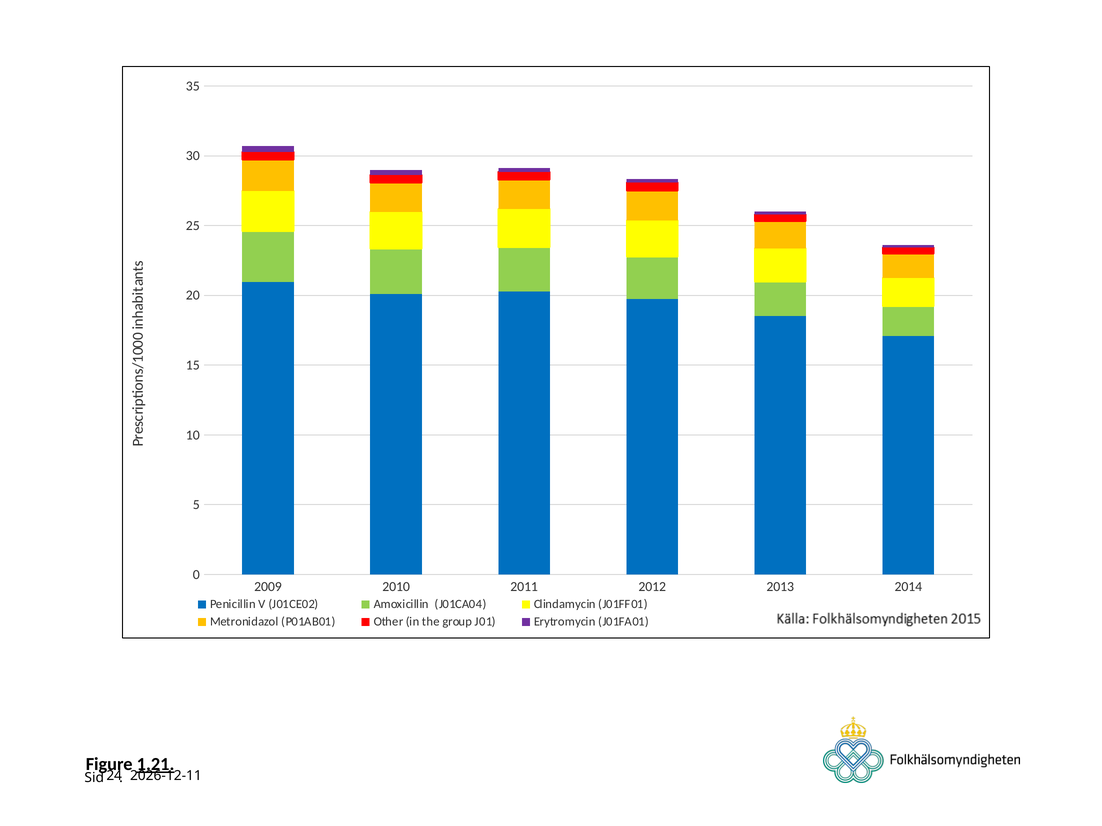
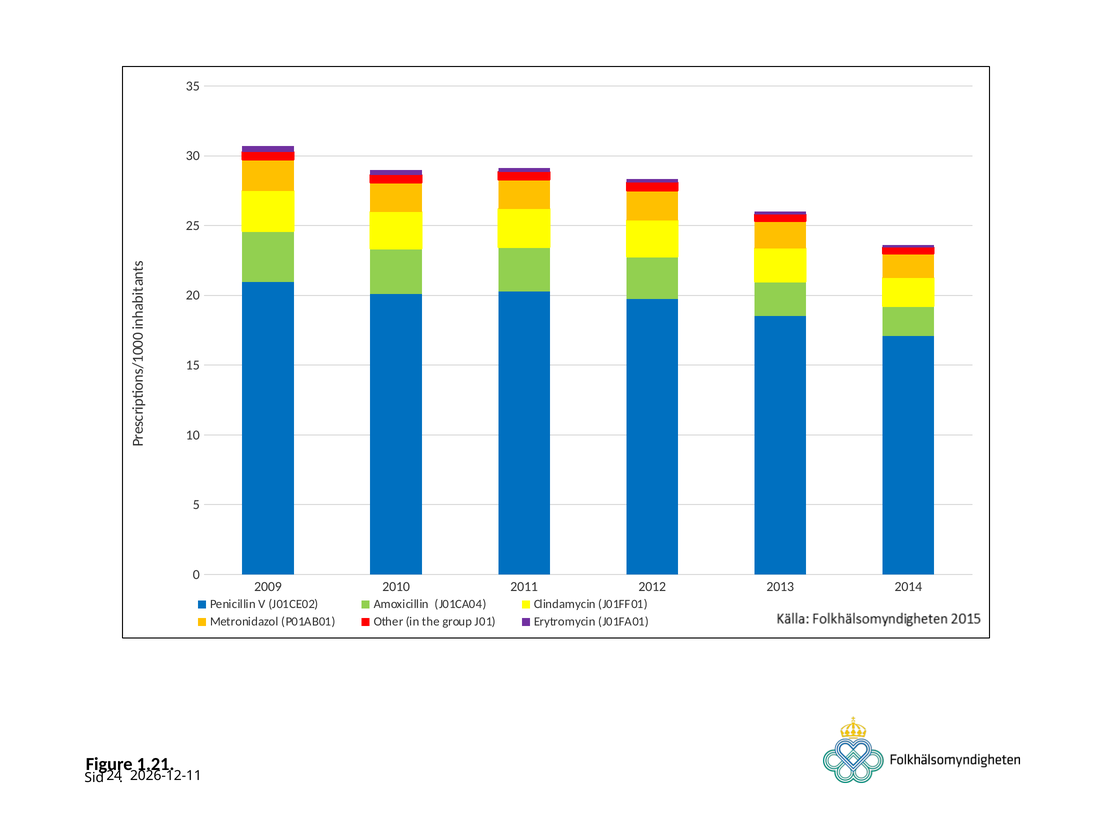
1.21 underline: present -> none
